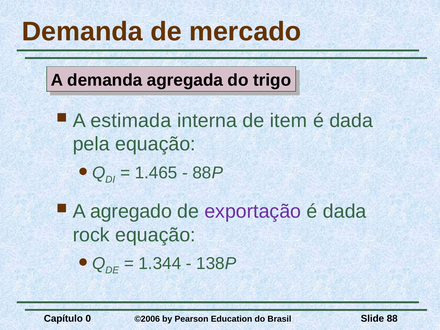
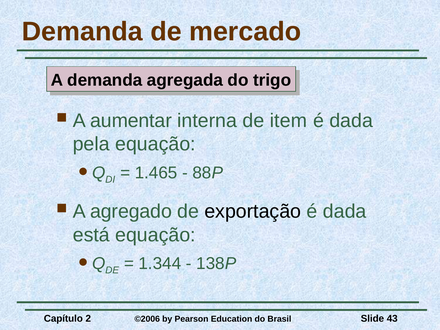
estimada: estimada -> aumentar
exportação colour: purple -> black
rock: rock -> está
0: 0 -> 2
88: 88 -> 43
